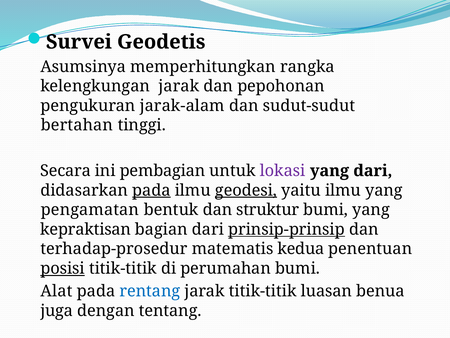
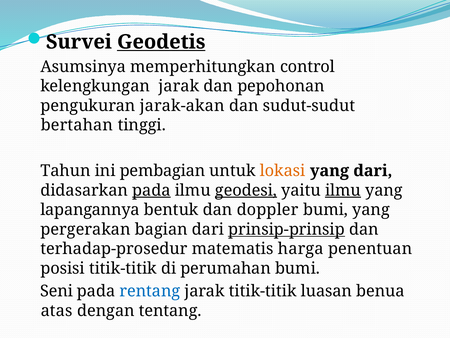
Geodetis underline: none -> present
rangka: rangka -> control
jarak-alam: jarak-alam -> jarak-akan
Secara: Secara -> Tahun
lokasi colour: purple -> orange
ilmu at (343, 190) underline: none -> present
pengamatan: pengamatan -> lapangannya
struktur: struktur -> doppler
kepraktisan: kepraktisan -> pergerakan
kedua: kedua -> harga
posisi underline: present -> none
Alat: Alat -> Seni
juga: juga -> atas
